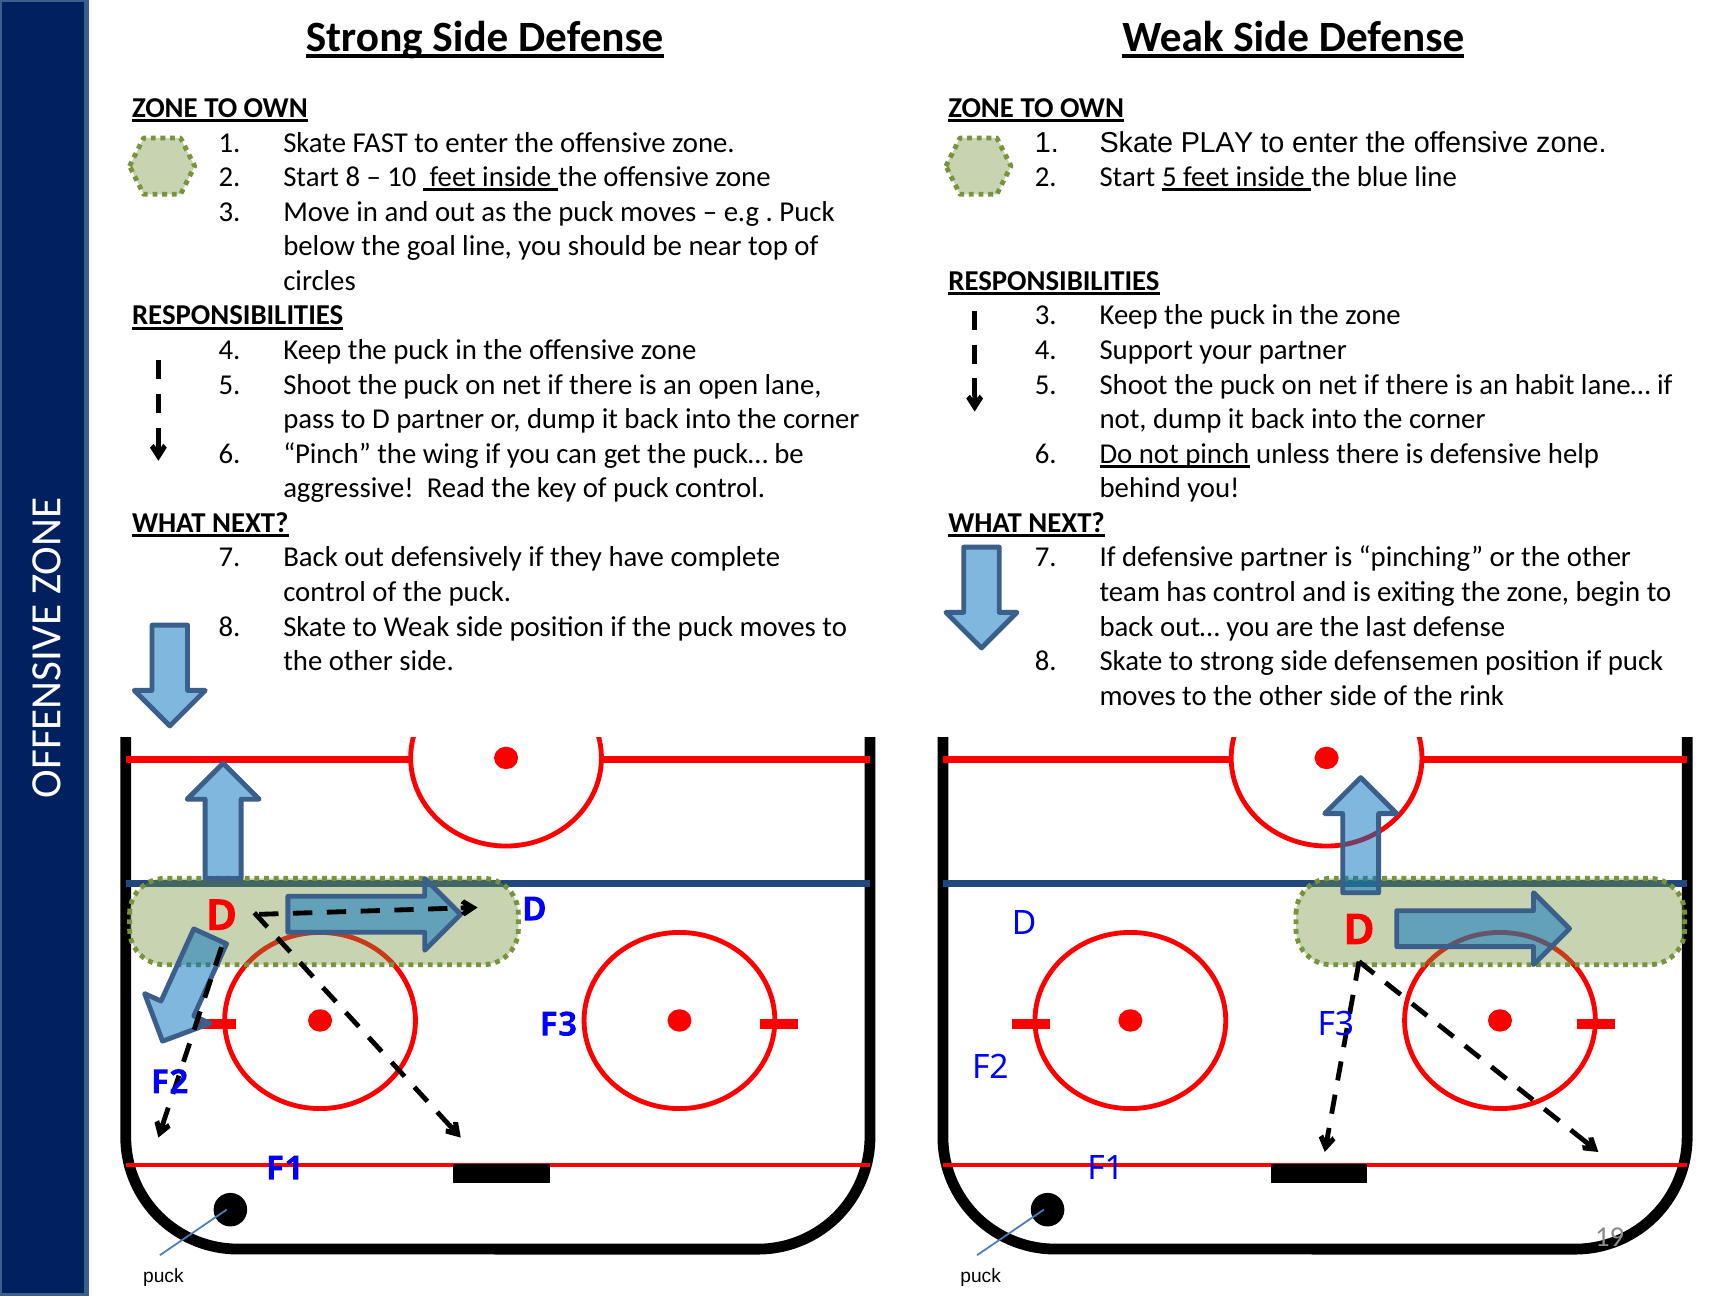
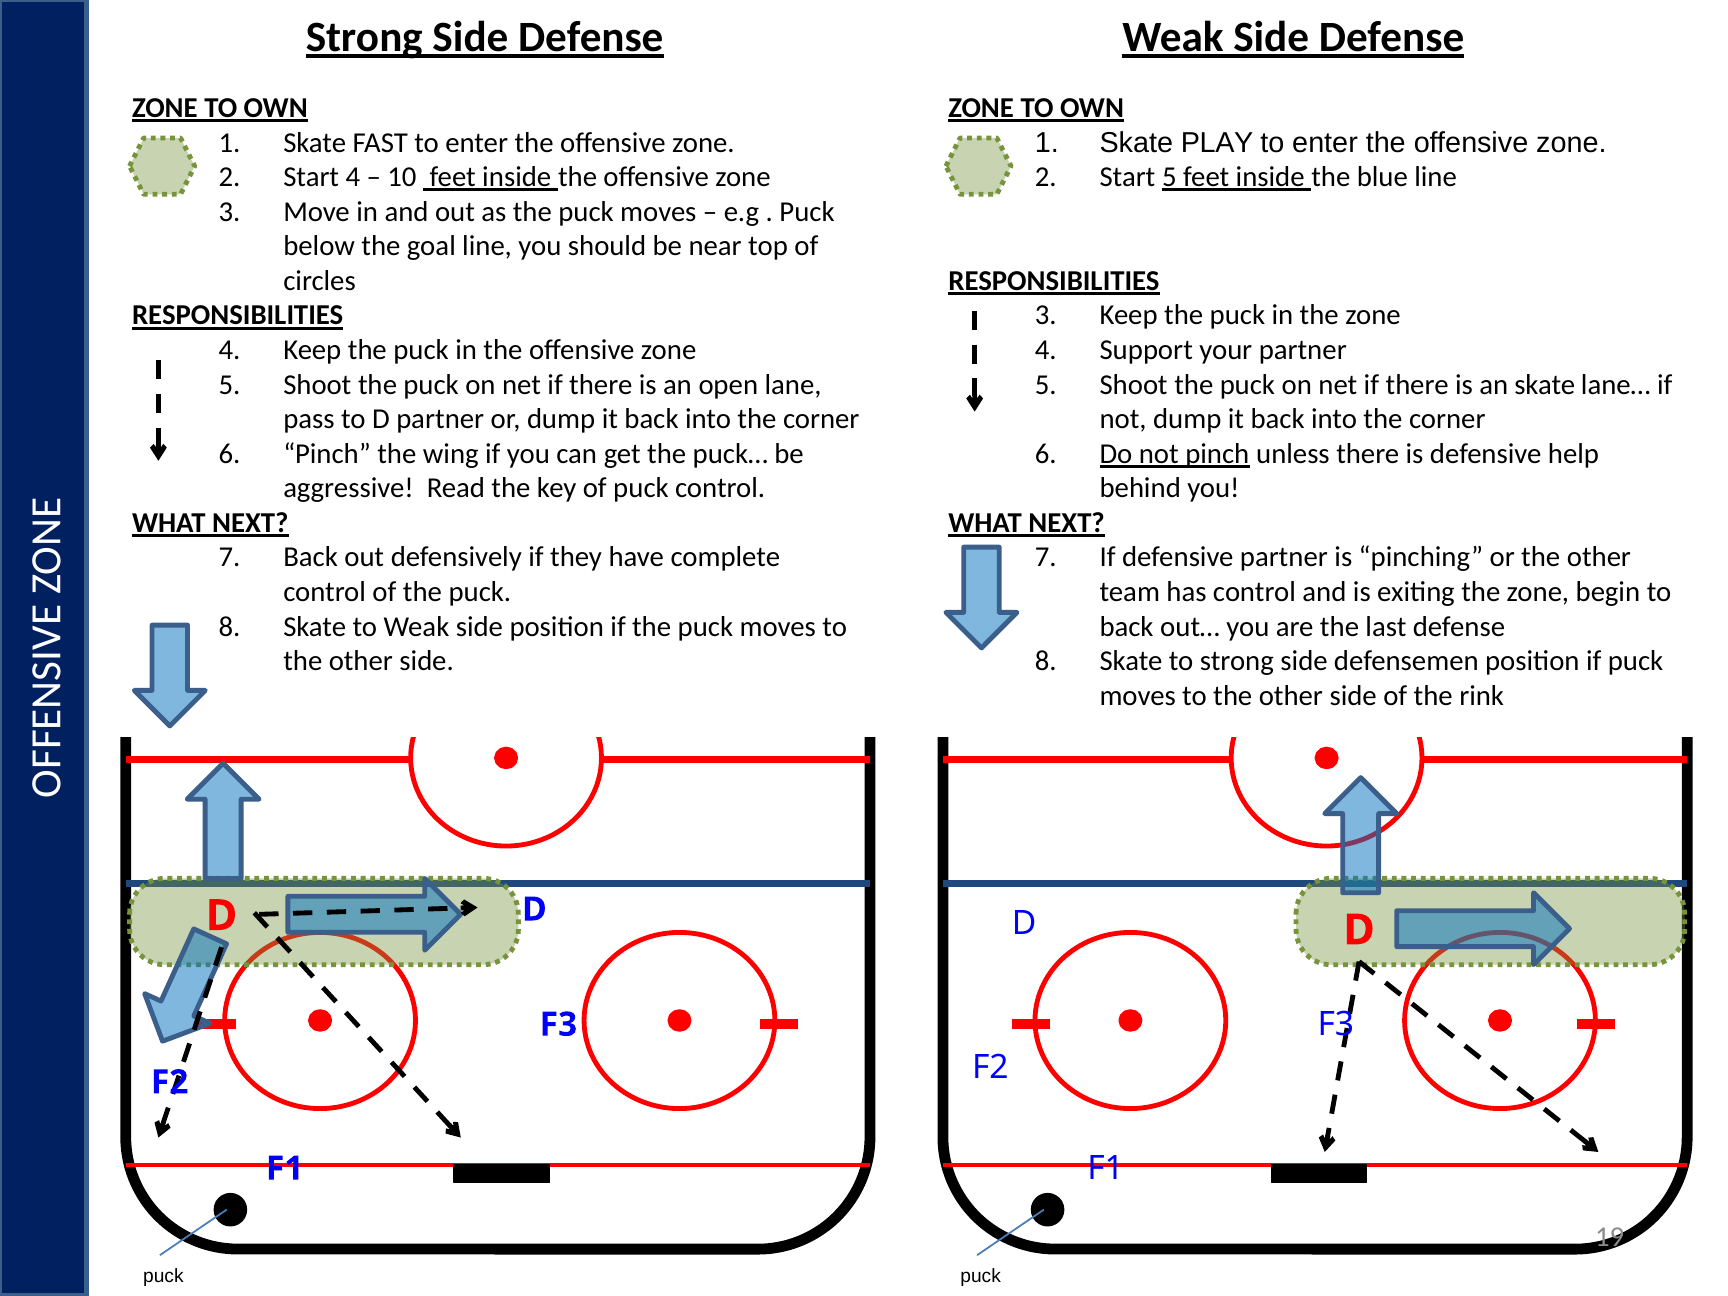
Start 8: 8 -> 4
an habit: habit -> skate
